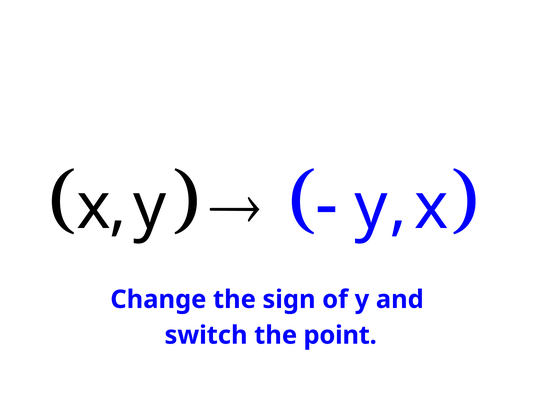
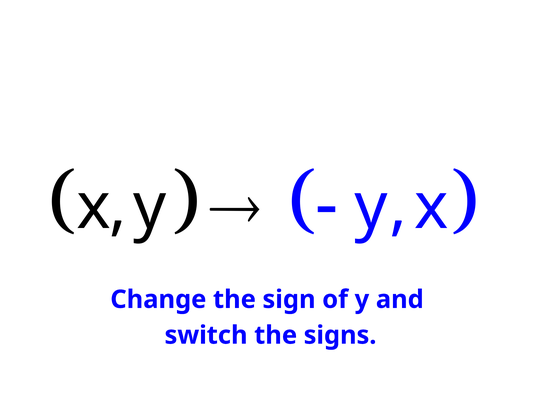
point: point -> signs
